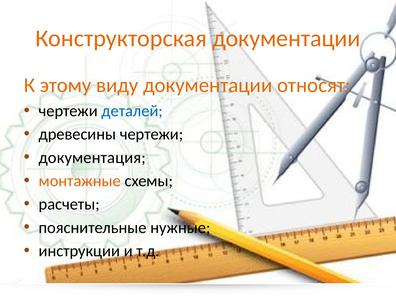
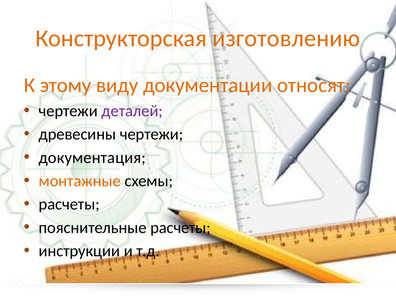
Конструкторская документации: документации -> изготовлению
деталей colour: blue -> purple
пояснительные нужные: нужные -> расчеты
